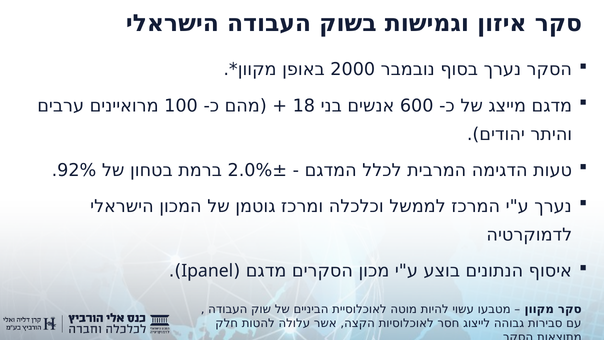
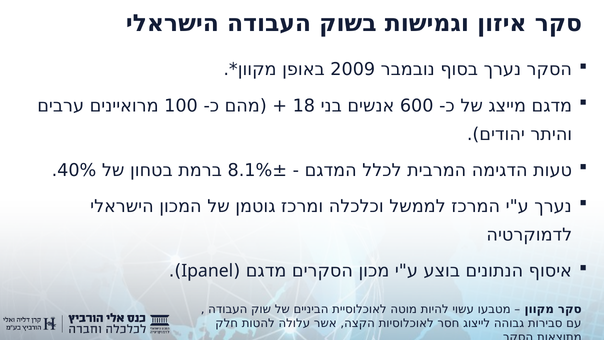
2000: 2000 -> 2009
92%: 92% -> 40%
2.0%±: 2.0%± -> 8.1%±
